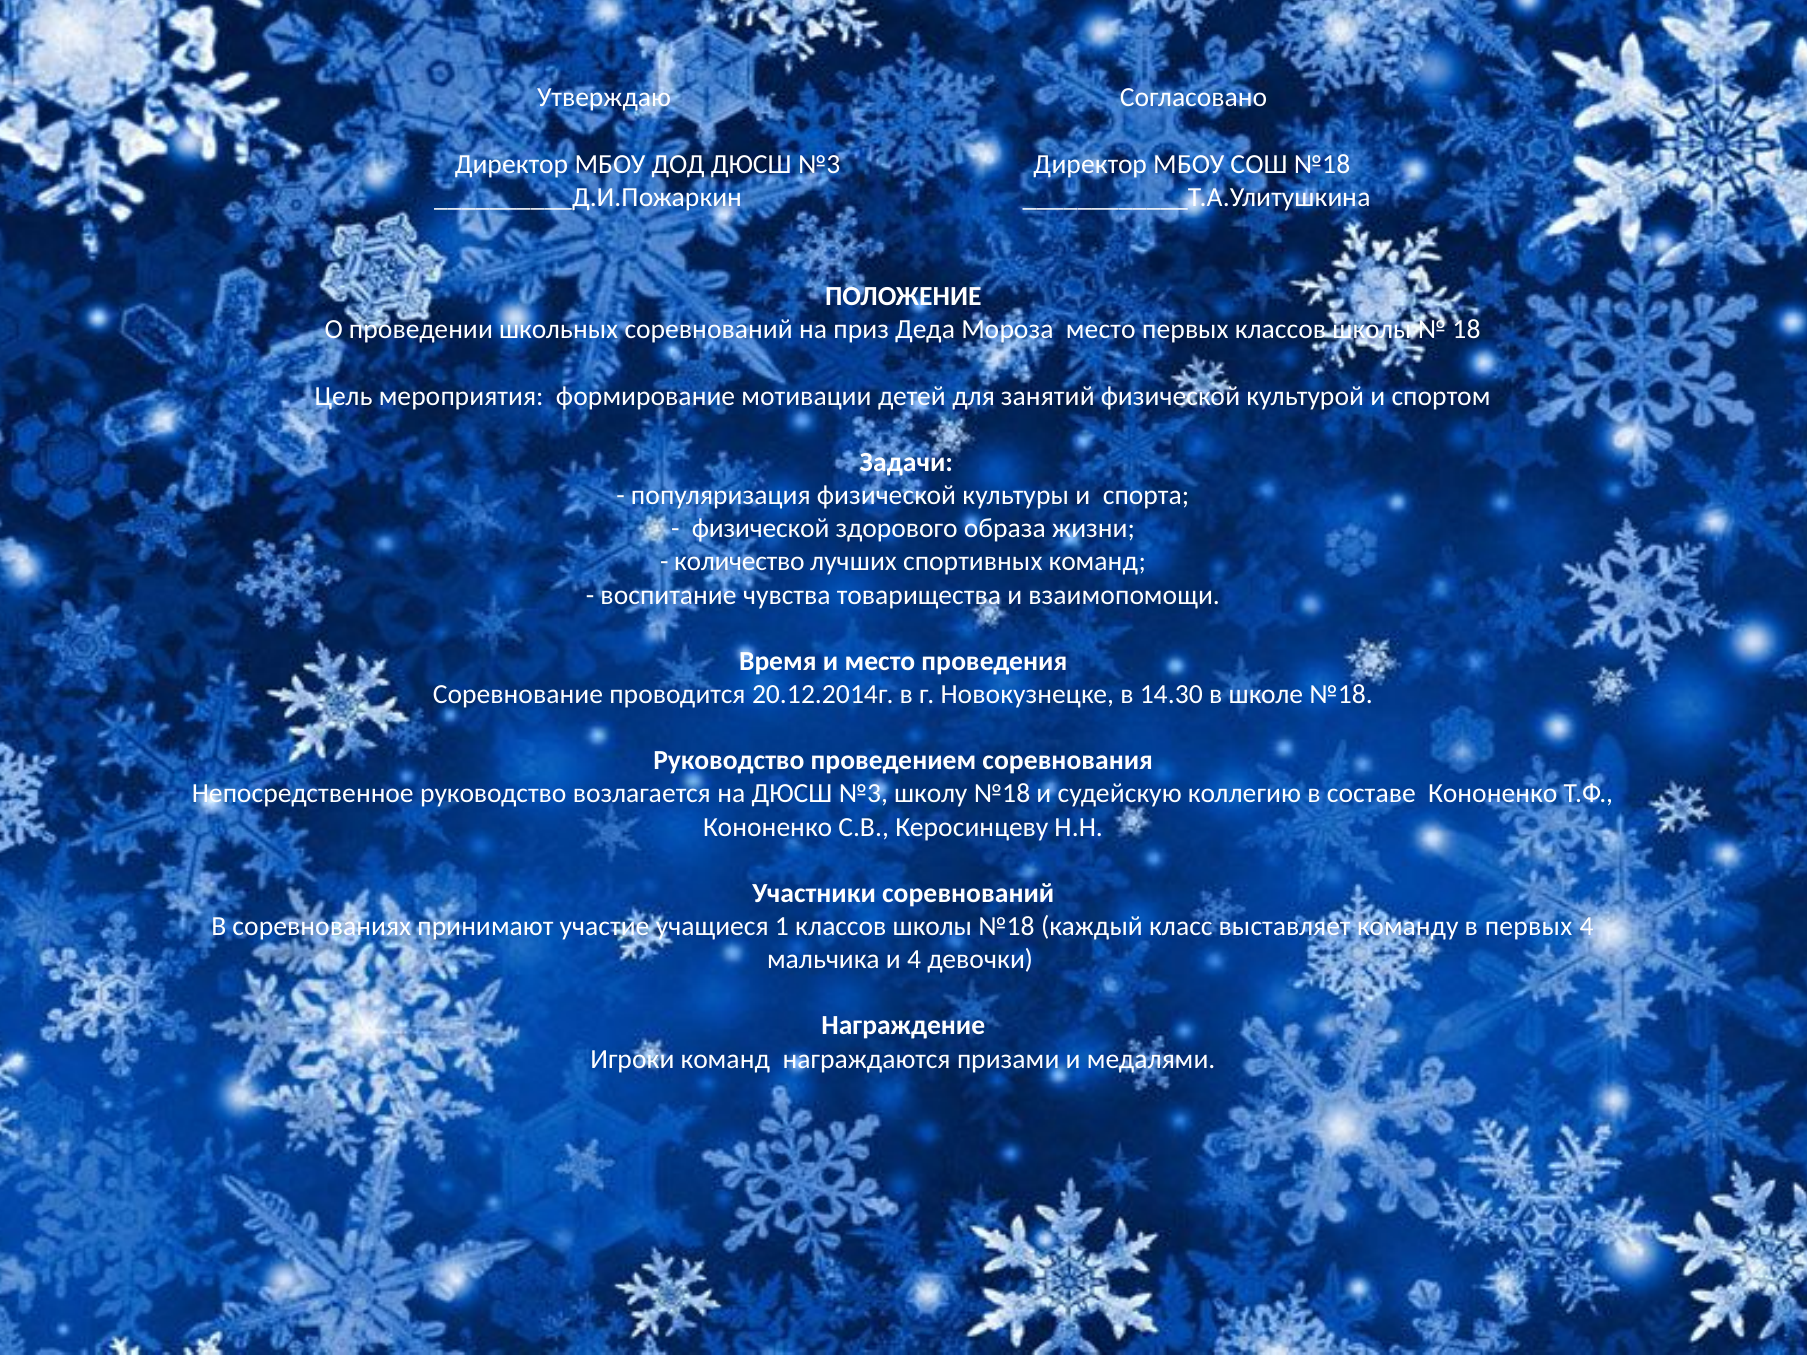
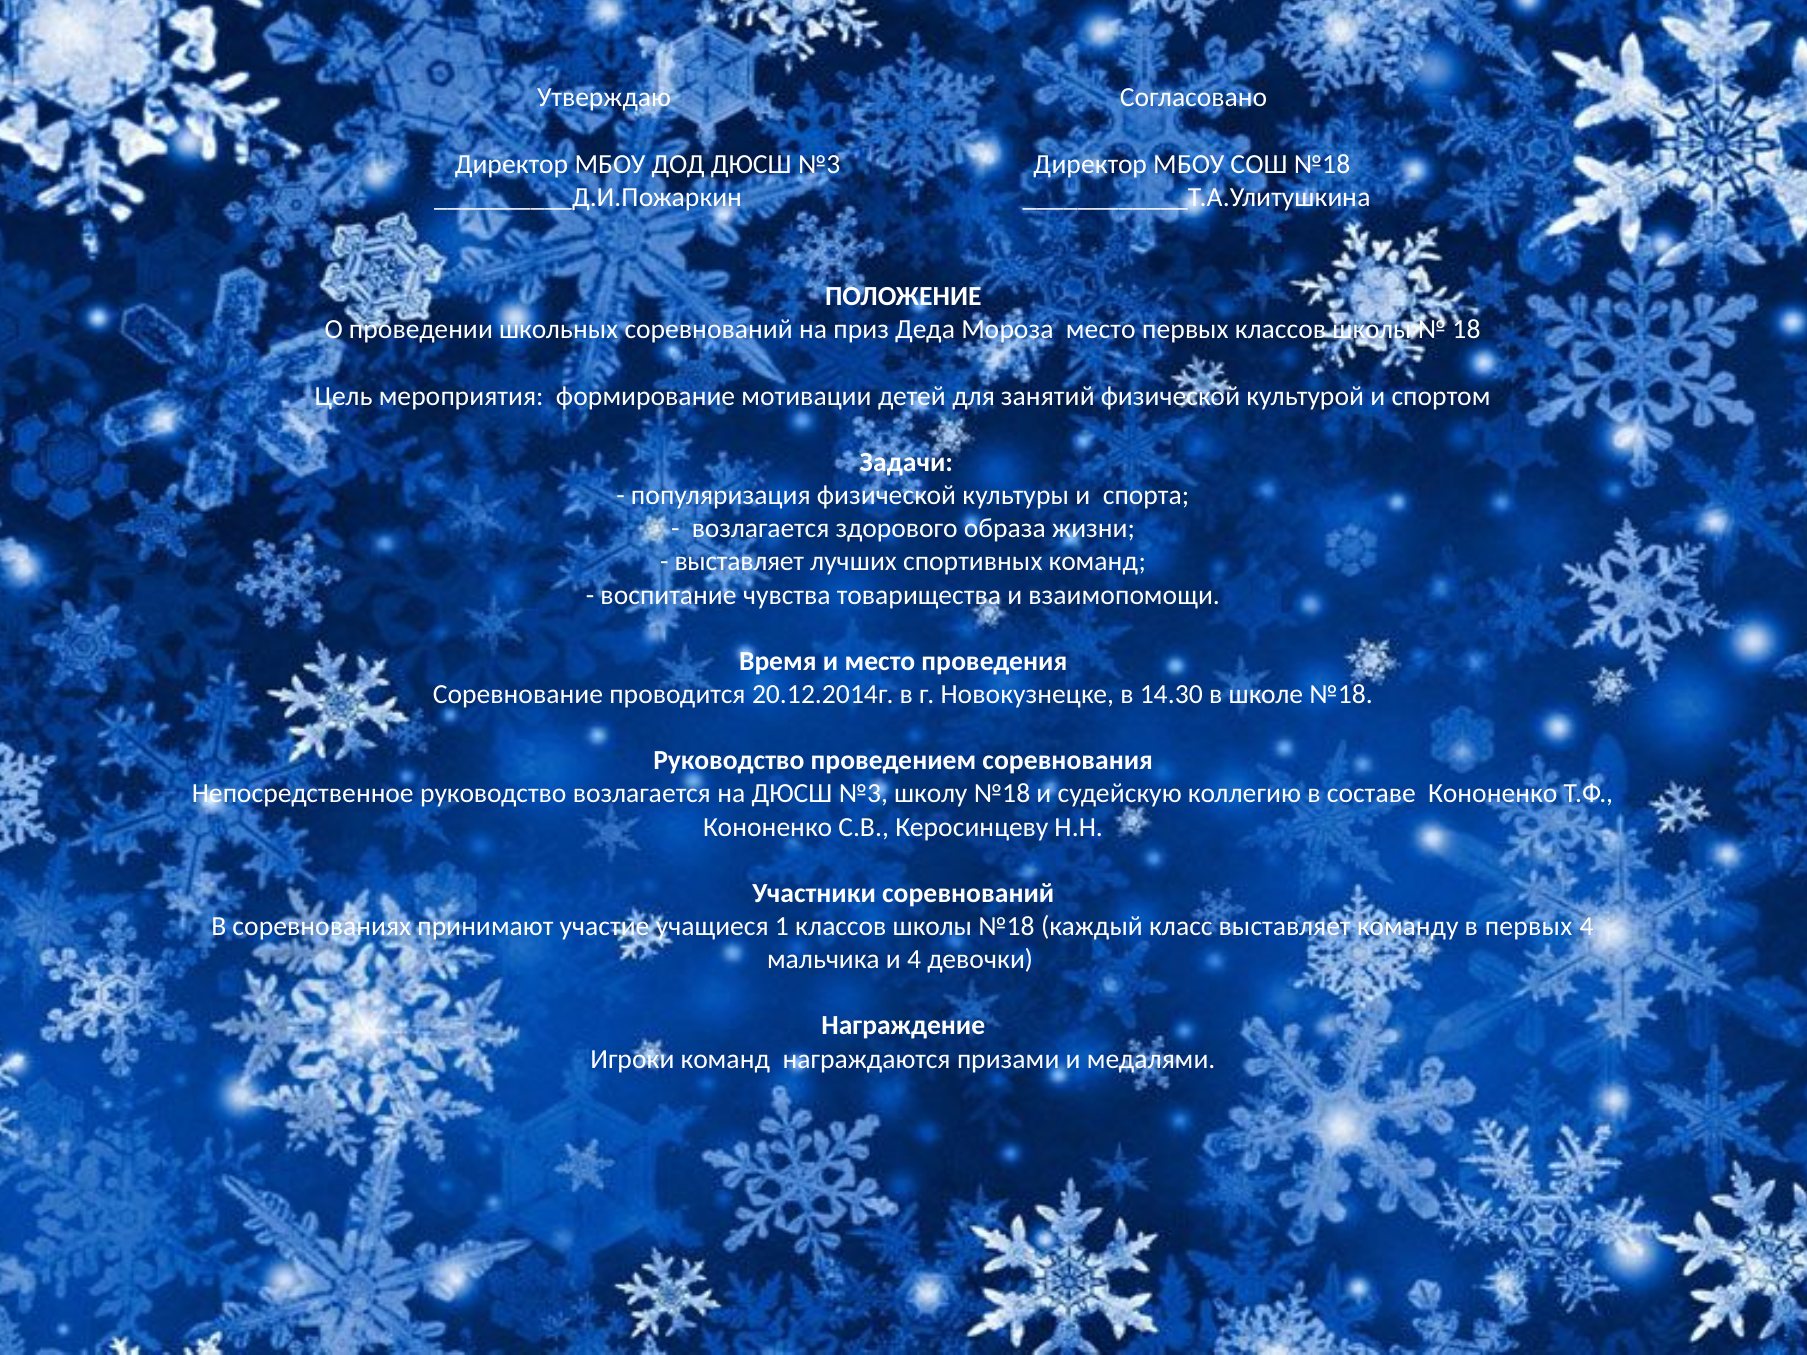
физической at (761, 529): физической -> возлагается
количество at (739, 562): количество -> выставляет
